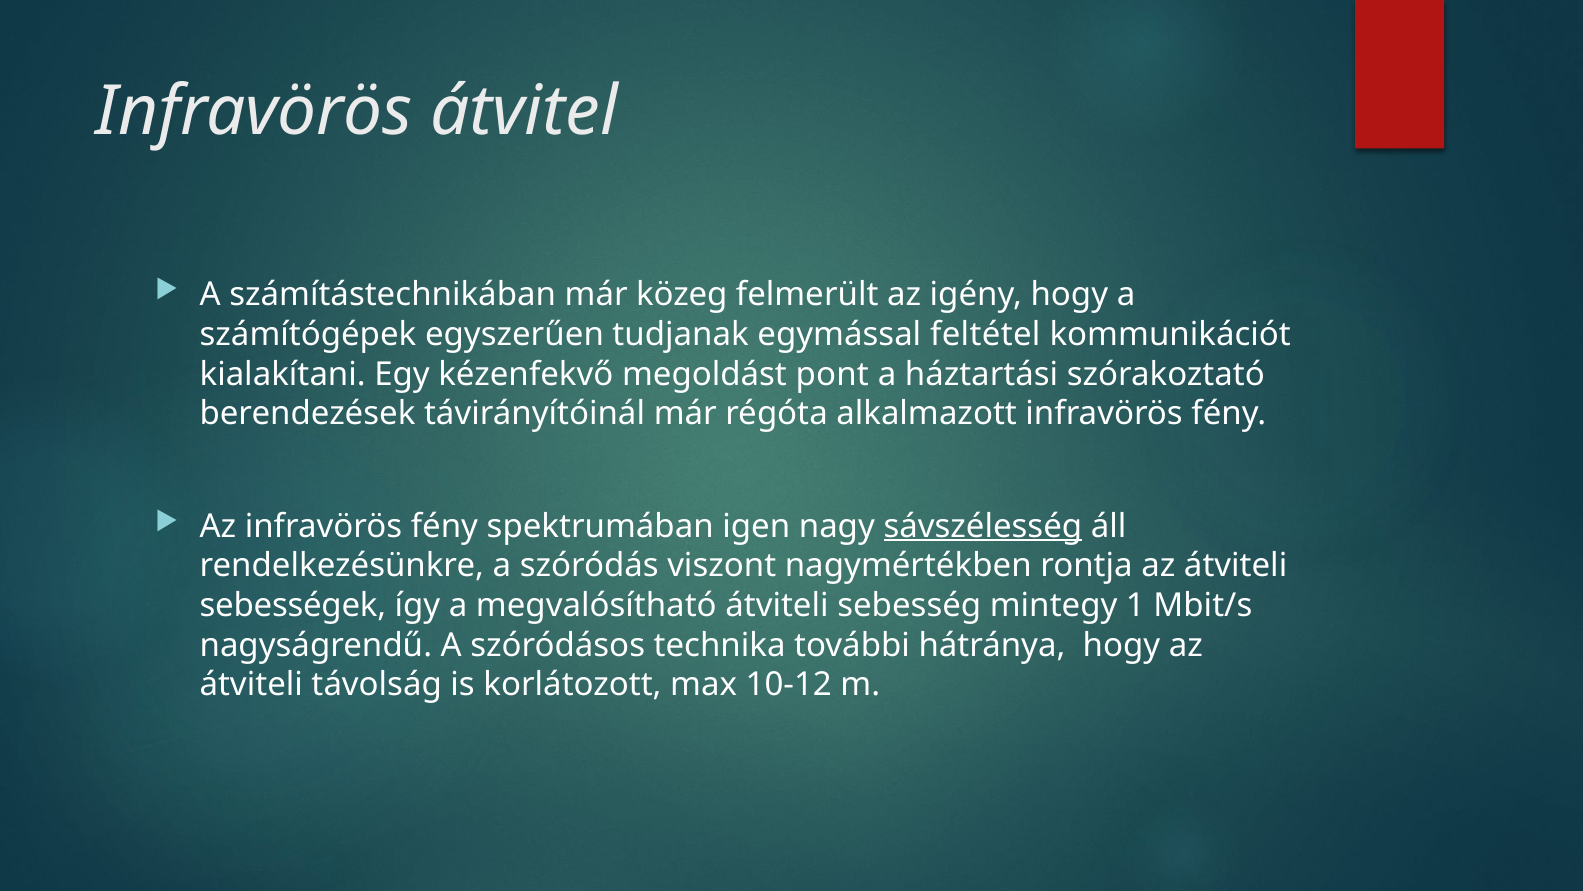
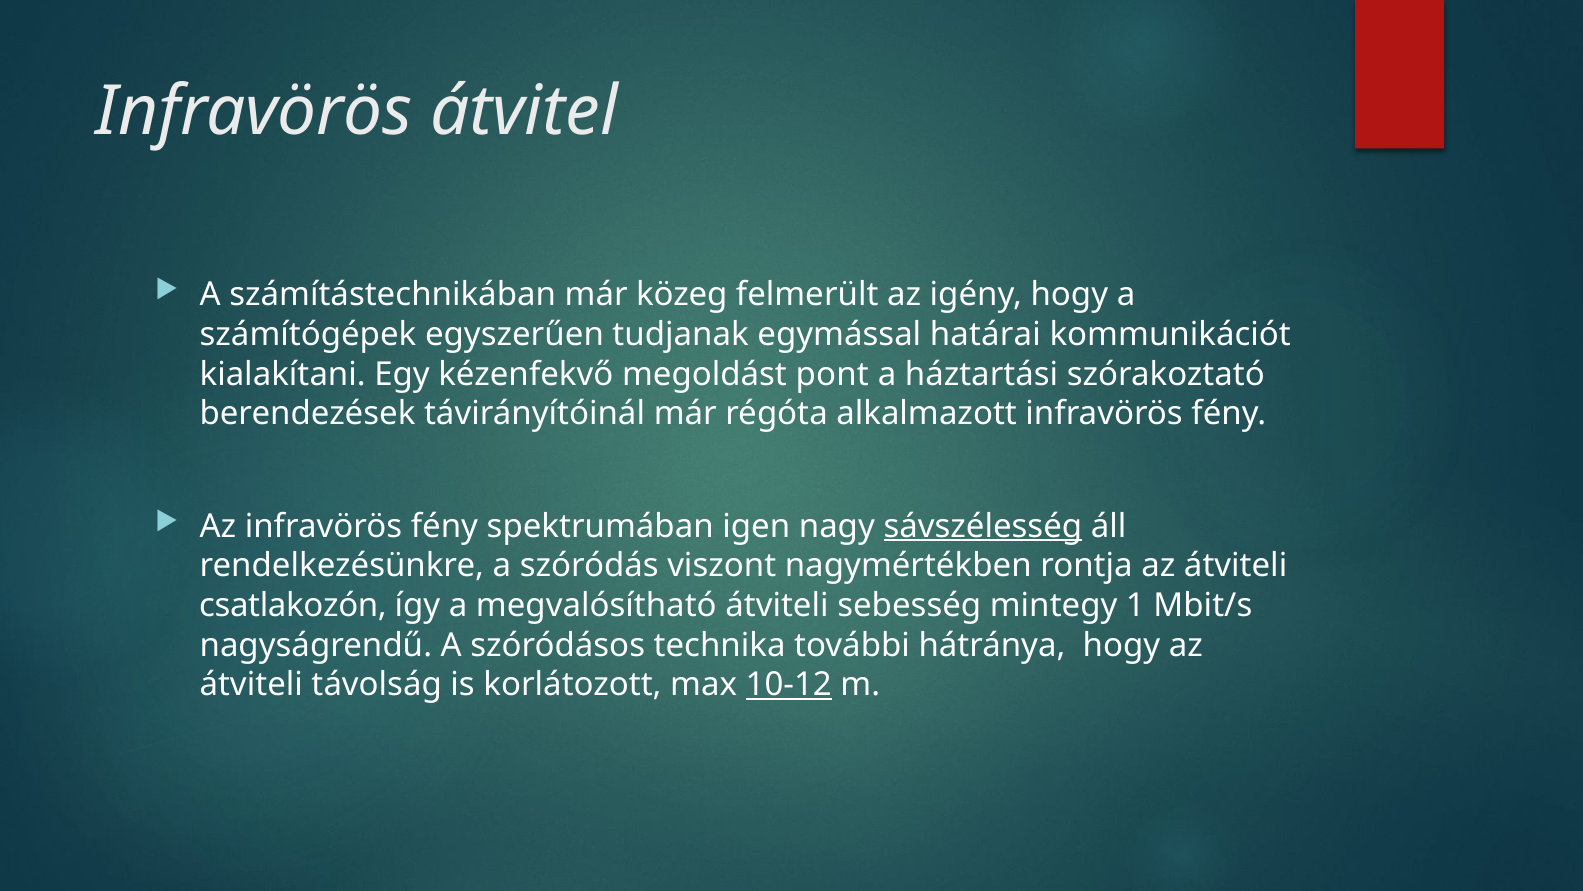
feltétel: feltétel -> határai
sebességek: sebességek -> csatlakozón
10-12 underline: none -> present
